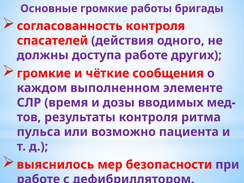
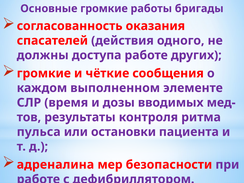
согласованность контроля: контроля -> оказания
возможно: возможно -> остановки
выяснилось: выяснилось -> адреналина
